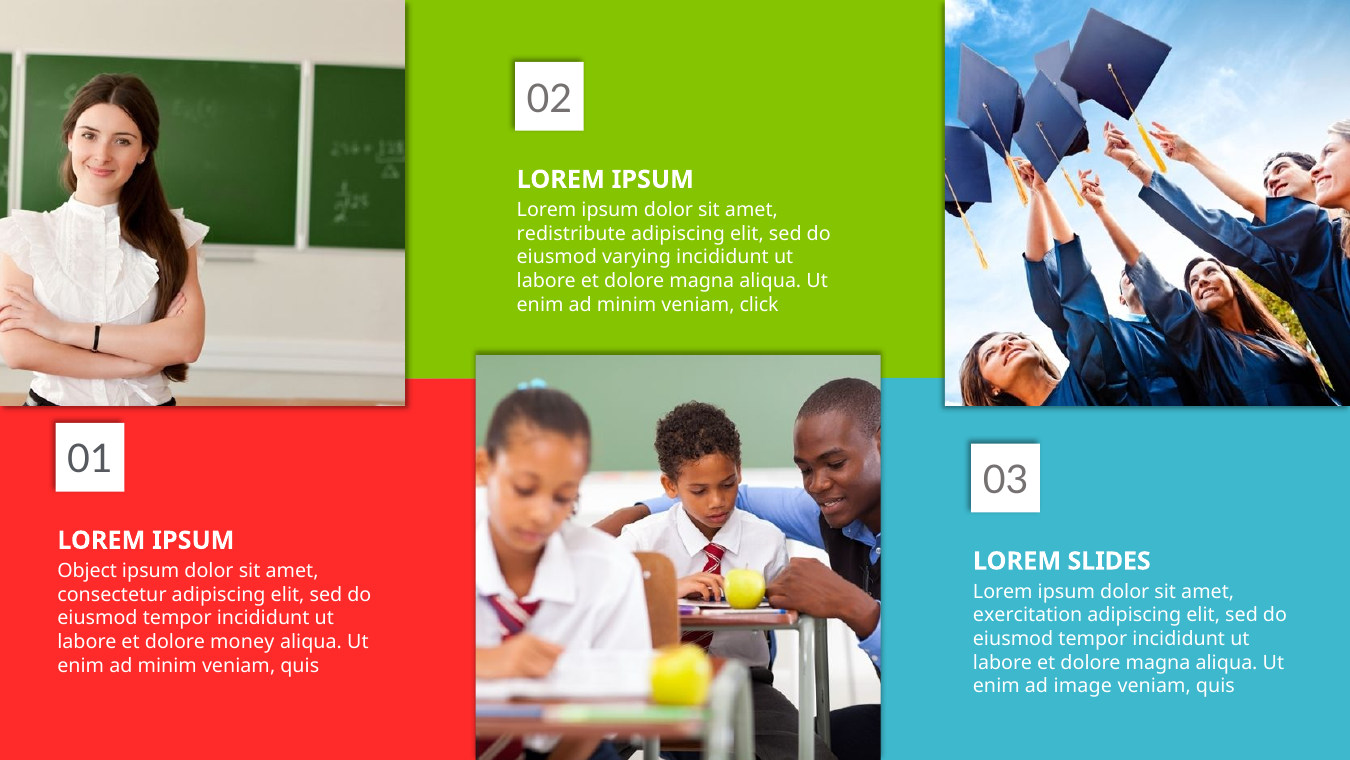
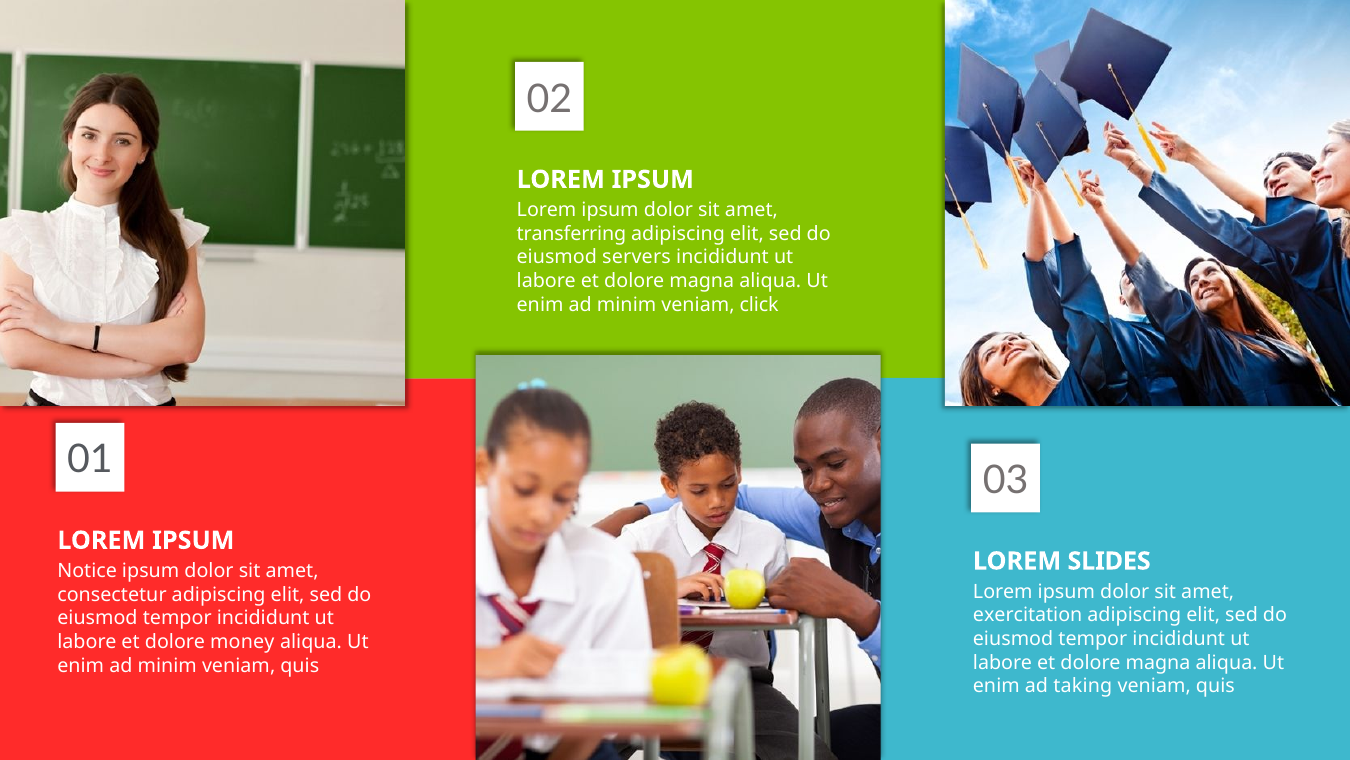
redistribute: redistribute -> transferring
varying: varying -> servers
Object: Object -> Notice
image: image -> taking
